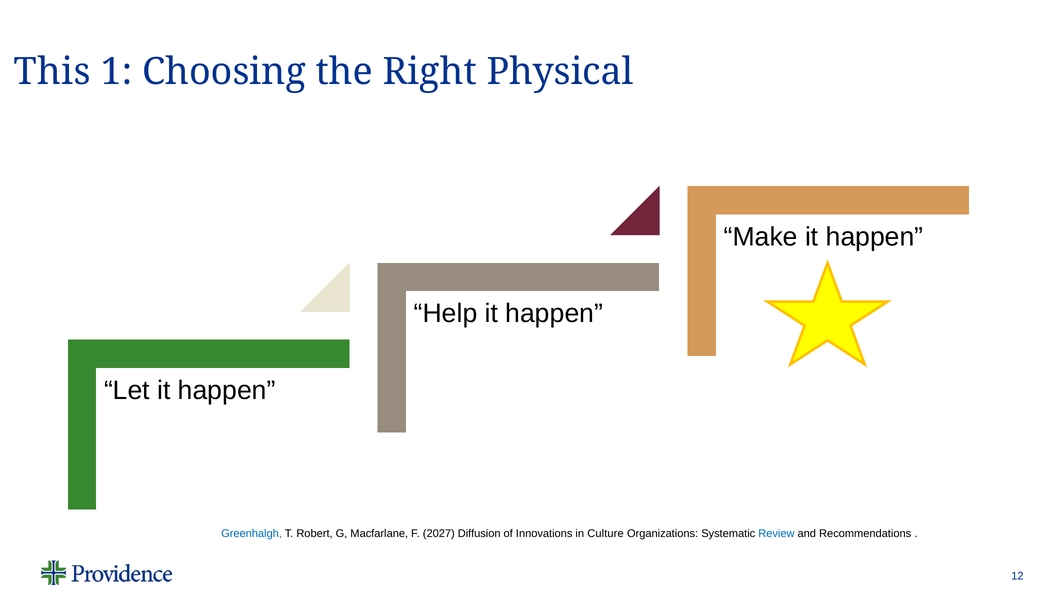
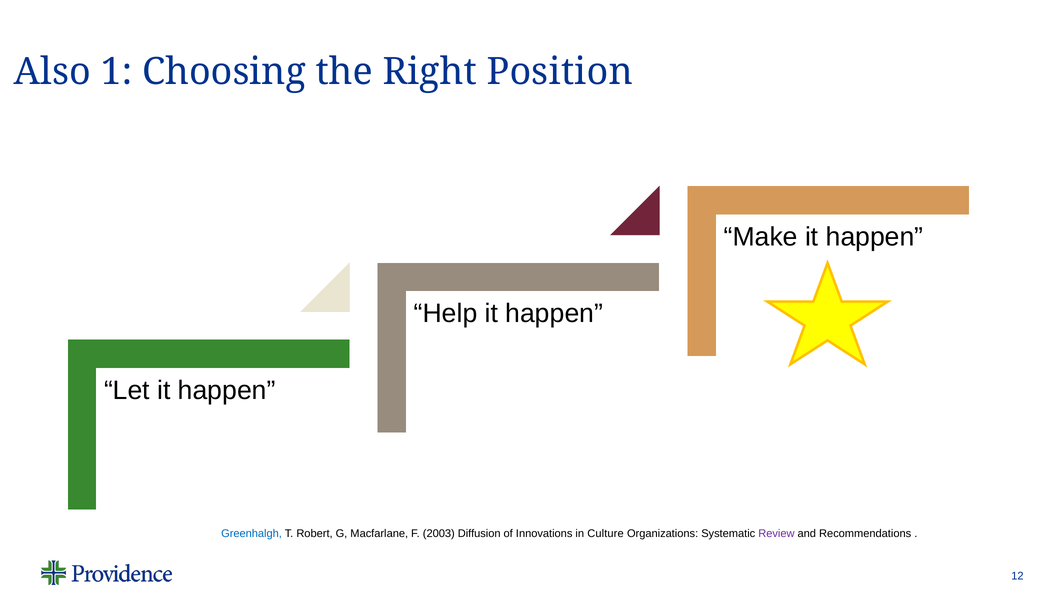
This: This -> Also
Physical: Physical -> Position
2027: 2027 -> 2003
Review colour: blue -> purple
